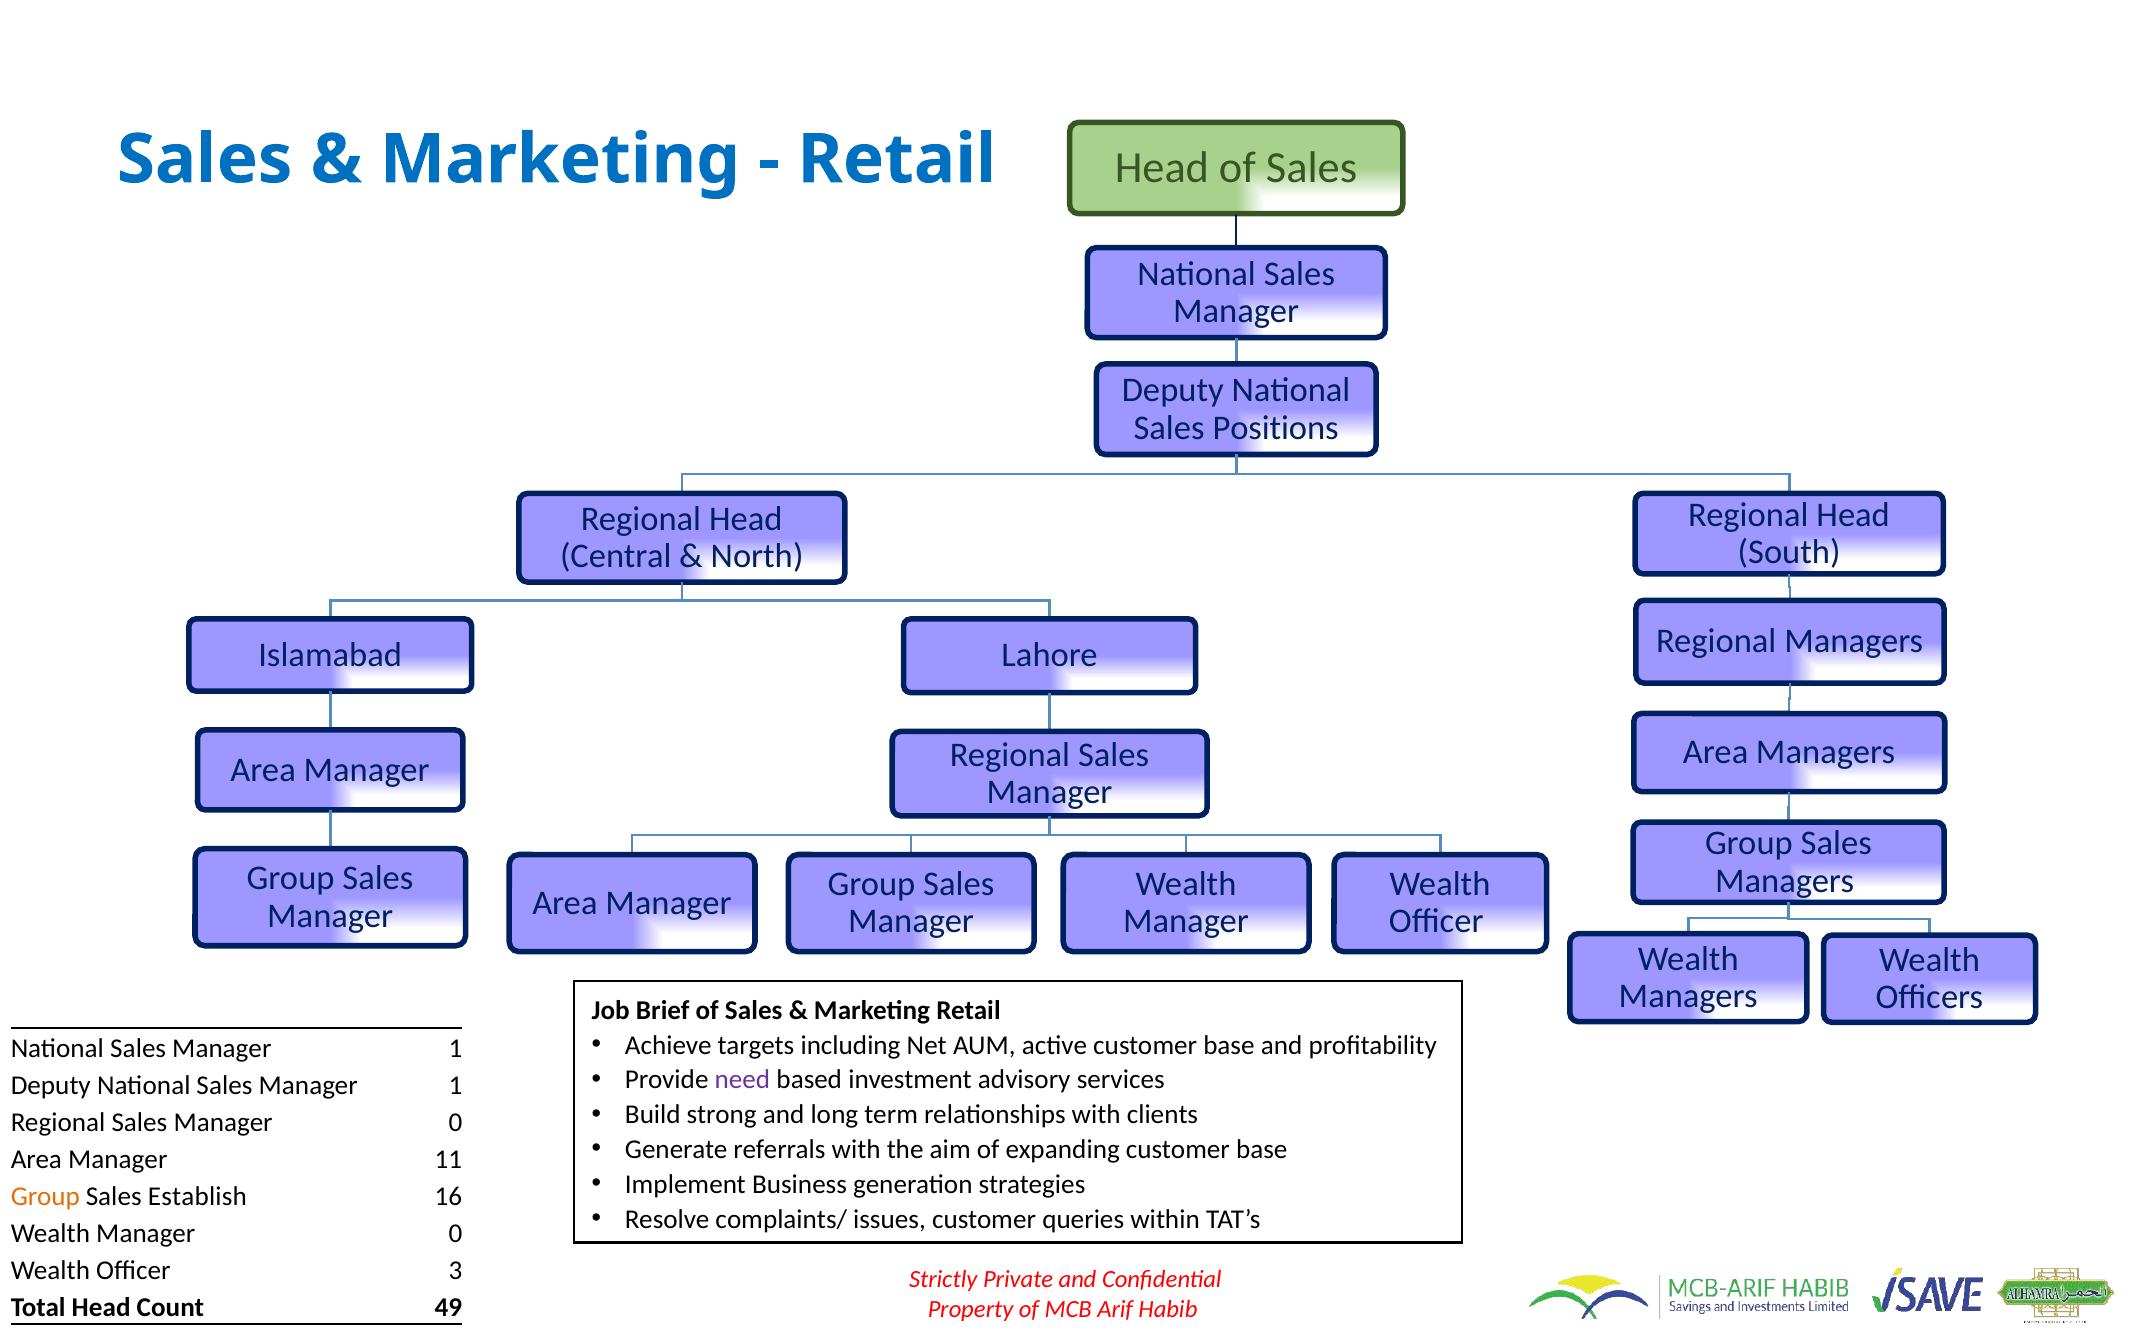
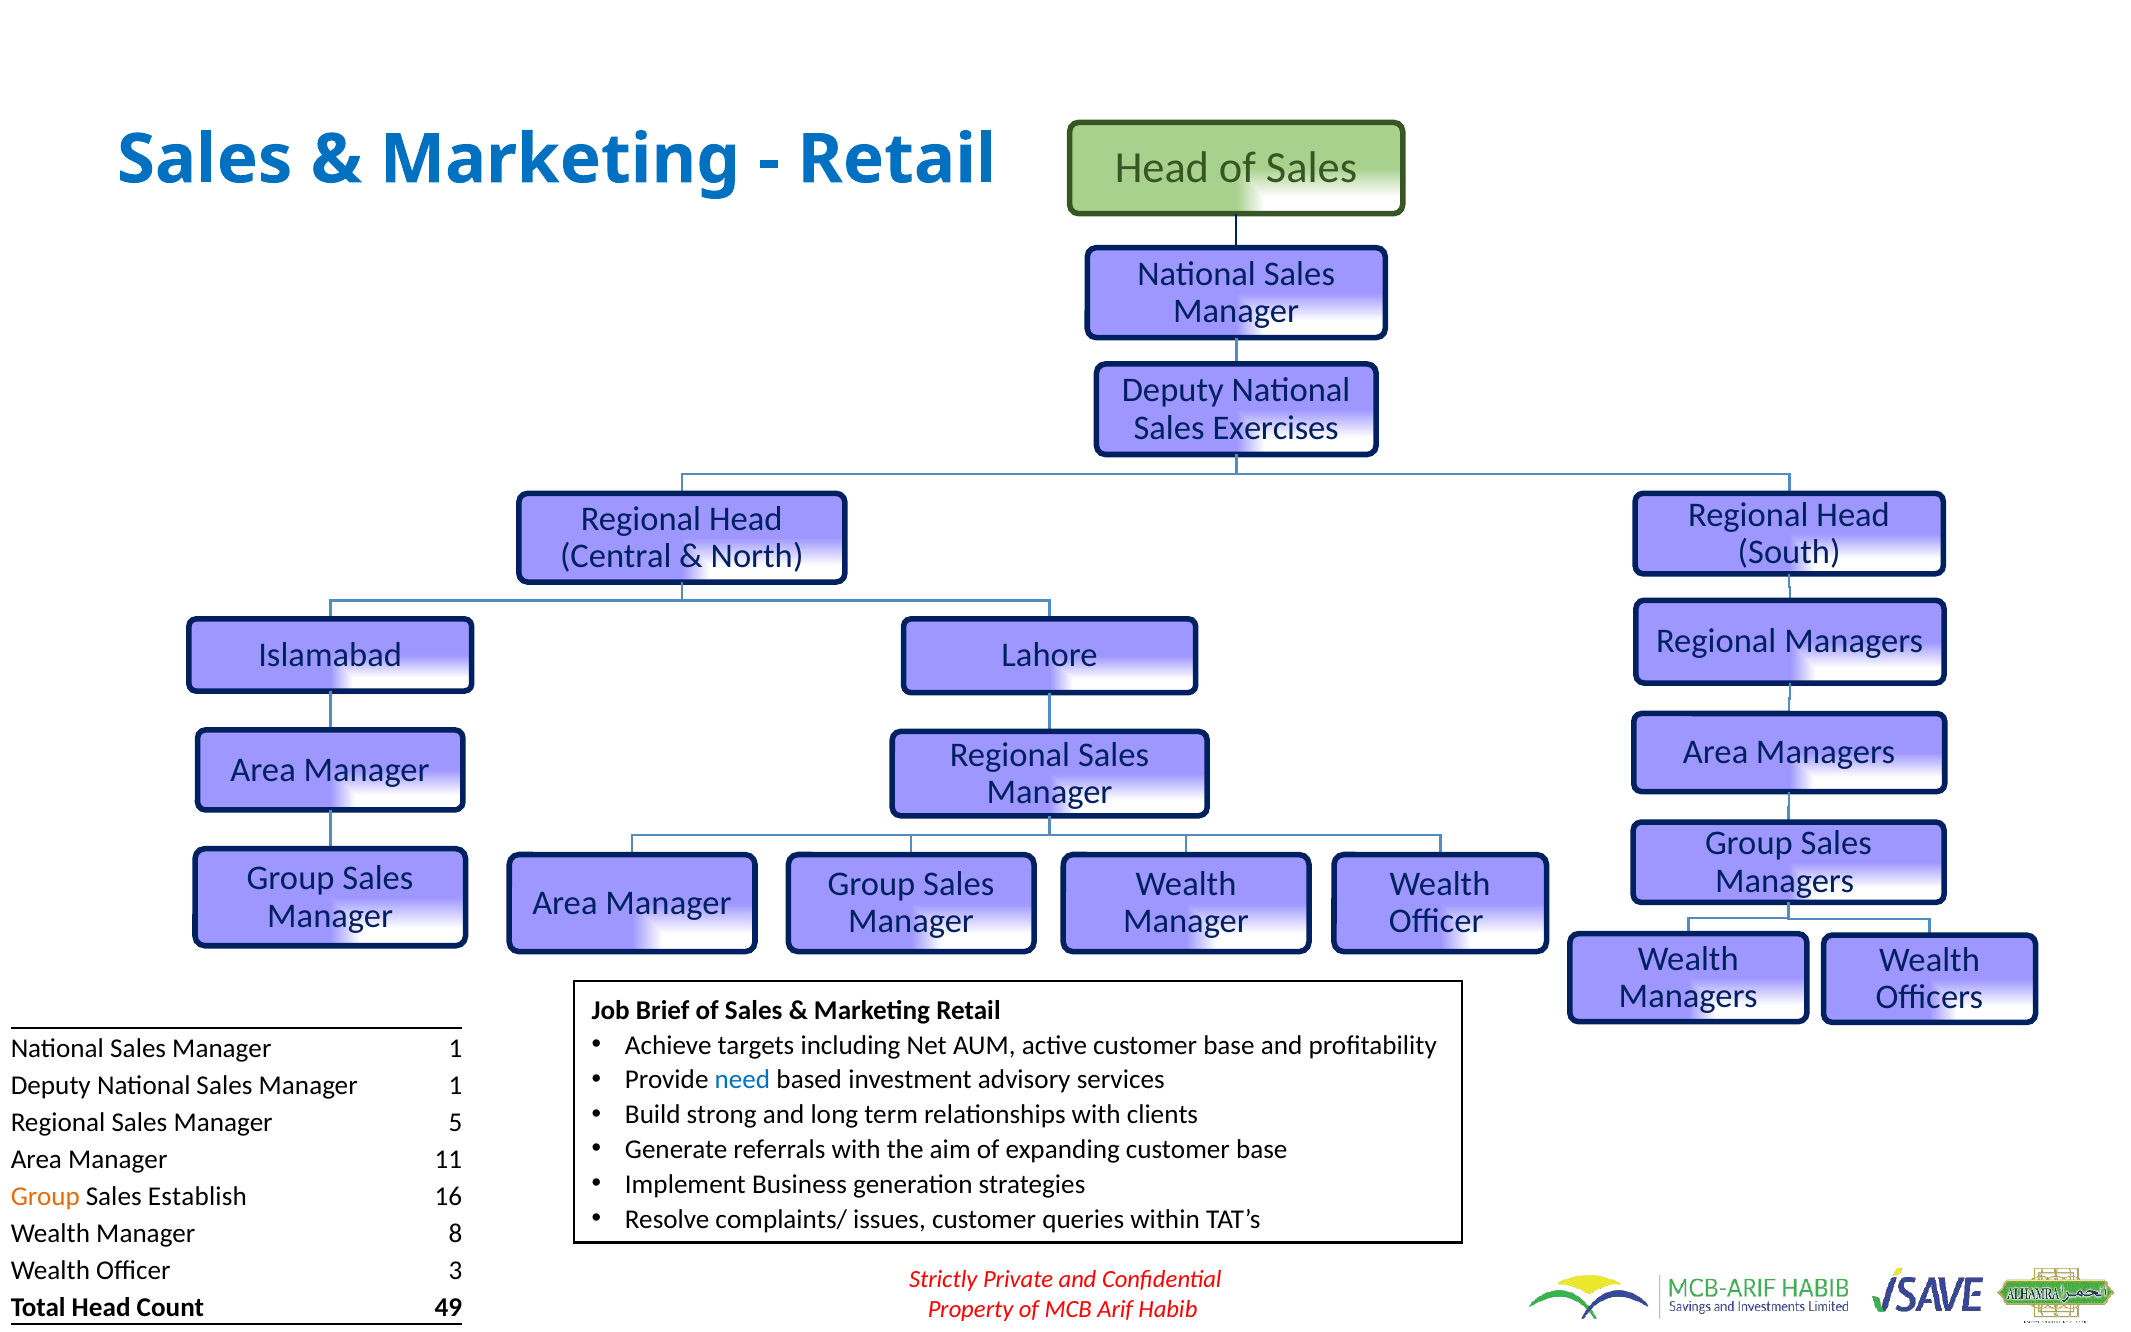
Positions: Positions -> Exercises
need colour: purple -> blue
Sales Manager 0: 0 -> 5
Wealth Manager 0: 0 -> 8
